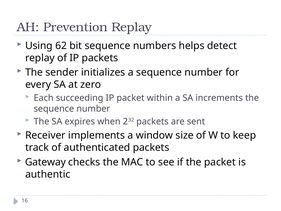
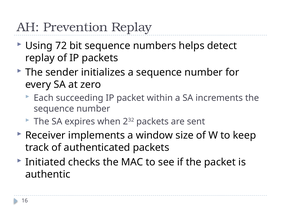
62: 62 -> 72
Gateway: Gateway -> Initiated
